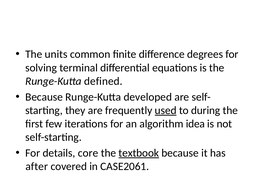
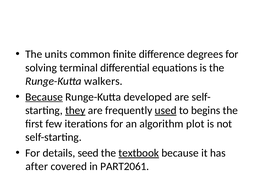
defined: defined -> walkers
Because at (44, 97) underline: none -> present
they underline: none -> present
during: during -> begins
idea: idea -> plot
core: core -> seed
CASE2061: CASE2061 -> PART2061
